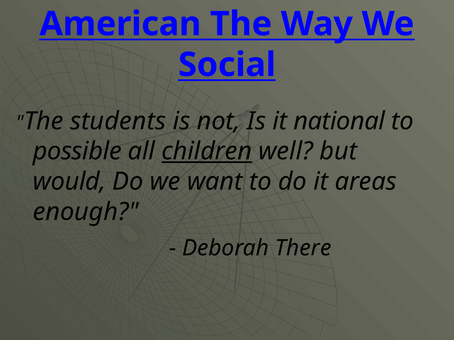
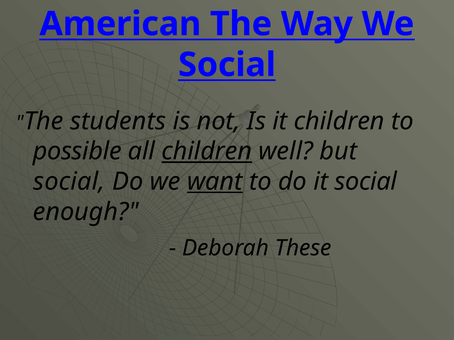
it national: national -> children
would at (69, 182): would -> social
want underline: none -> present
it areas: areas -> social
There: There -> These
